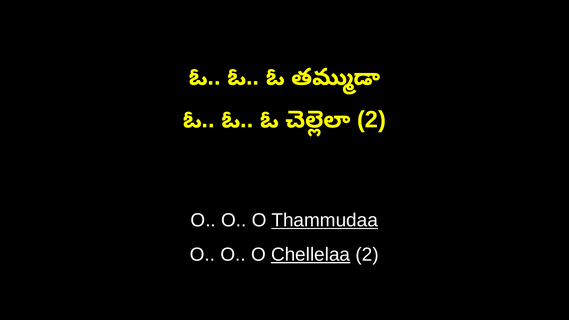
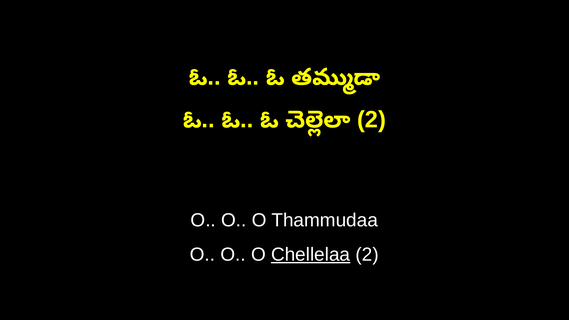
Thammudaa underline: present -> none
